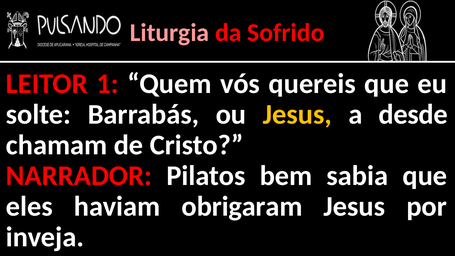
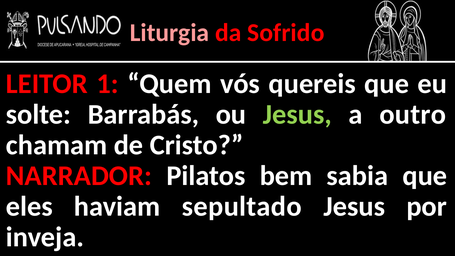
Jesus at (297, 114) colour: yellow -> light green
desde: desde -> outro
obrigaram: obrigaram -> sepultado
